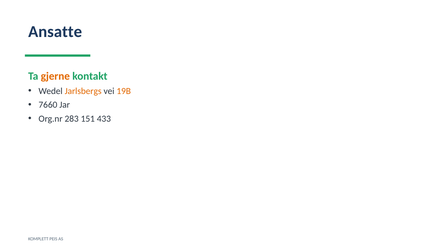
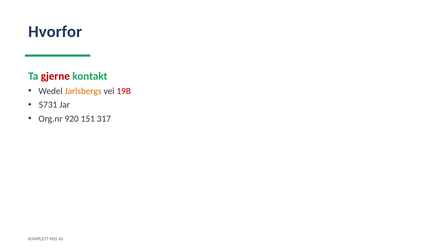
Ansatte: Ansatte -> Hvorfor
gjerne colour: orange -> red
19B colour: orange -> red
7660: 7660 -> 5731
283: 283 -> 920
433: 433 -> 317
